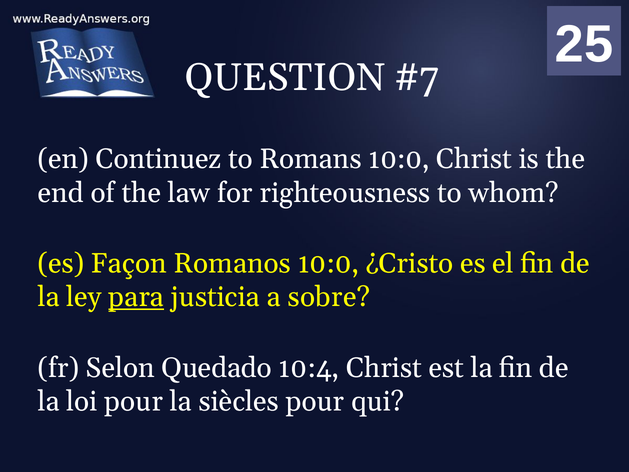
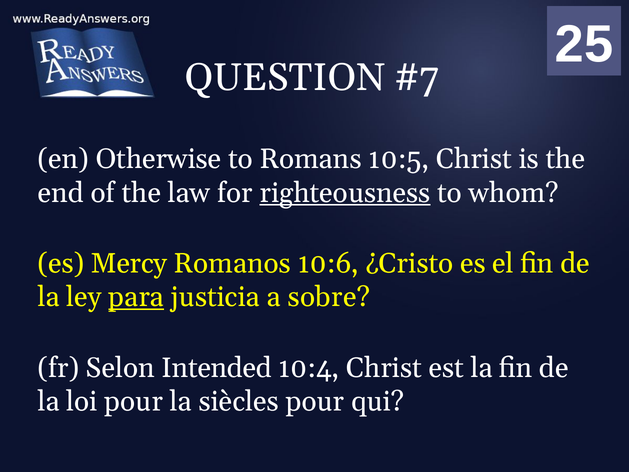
Continuez: Continuez -> Otherwise
Romans 10:0: 10:0 -> 10:5
righteousness underline: none -> present
Façon: Façon -> Mercy
Romanos 10:0: 10:0 -> 10:6
Quedado: Quedado -> Intended
